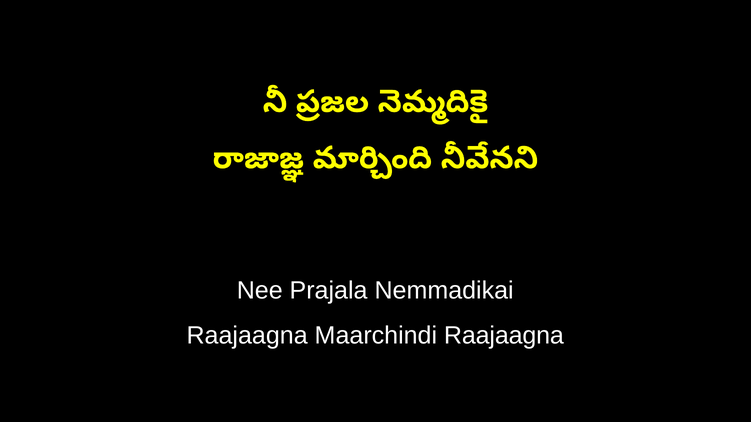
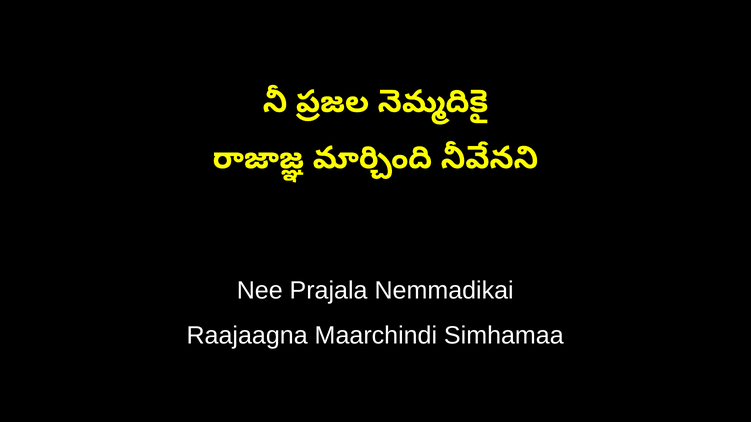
Maarchindi Raajaagna: Raajaagna -> Simhamaa
